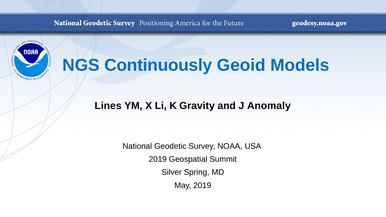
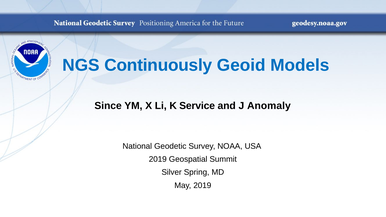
Lines: Lines -> Since
Gravity: Gravity -> Service
